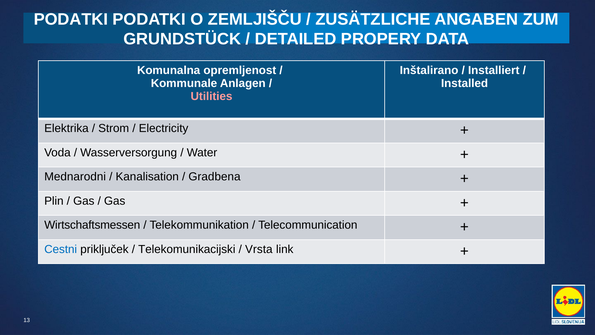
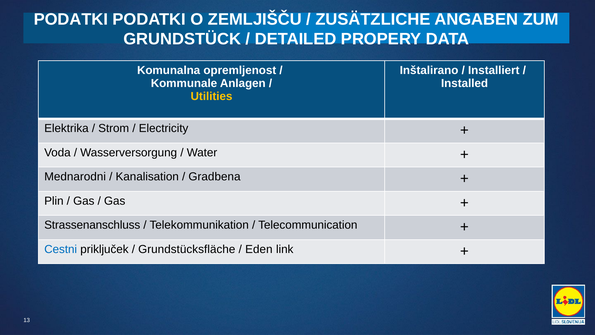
Utilities colour: pink -> yellow
Wirtschaftsmessen: Wirtschaftsmessen -> Strassenanschluss
Telekomunikacijski: Telekomunikacijski -> Grundstücksfläche
Vrsta: Vrsta -> Eden
